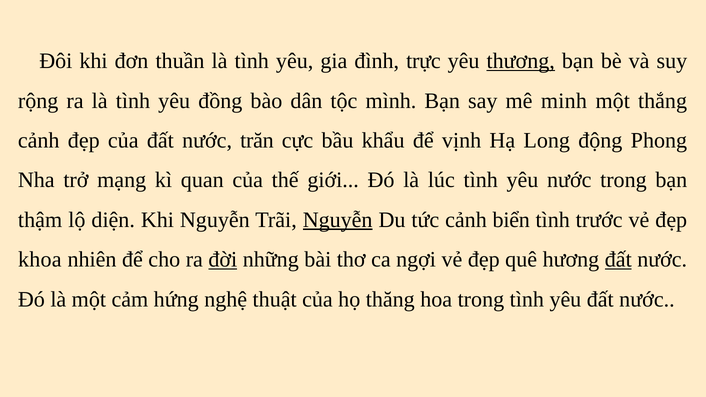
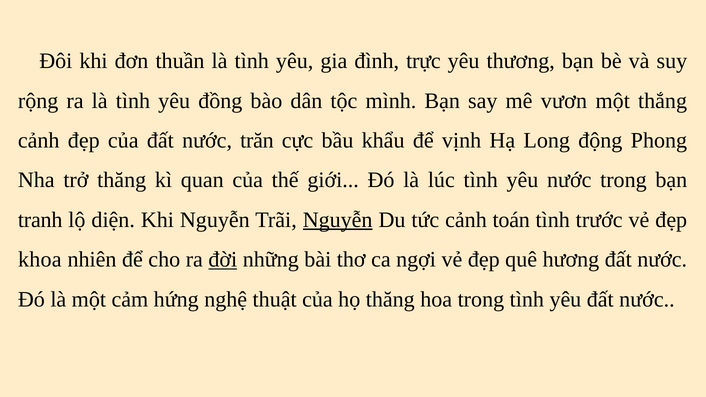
thương underline: present -> none
minh: minh -> vươn
trở mạng: mạng -> thăng
thậm: thậm -> tranh
biển: biển -> toán
đất at (618, 260) underline: present -> none
